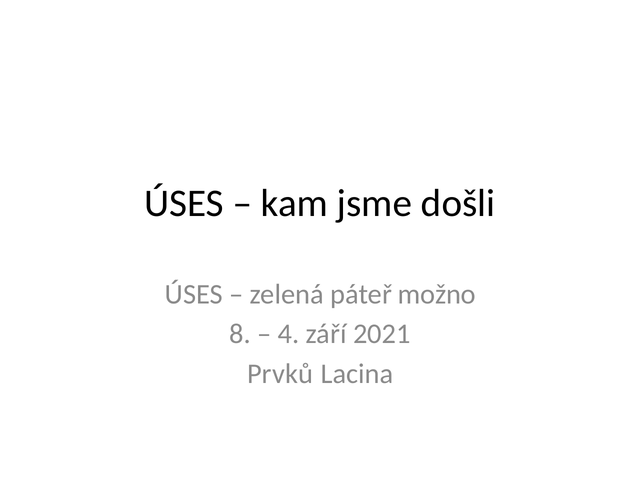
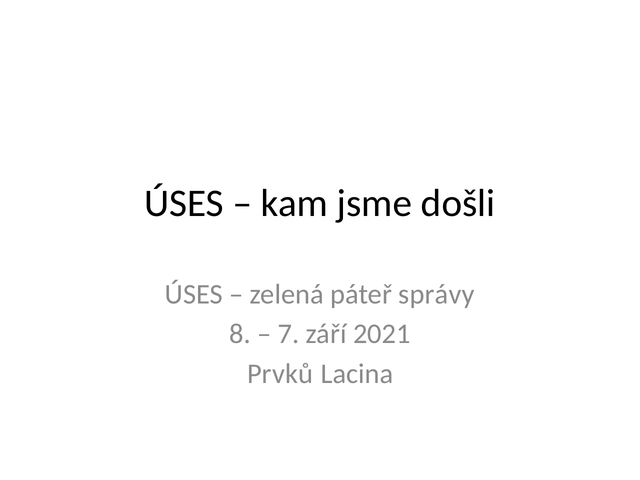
možno: možno -> správy
4: 4 -> 7
